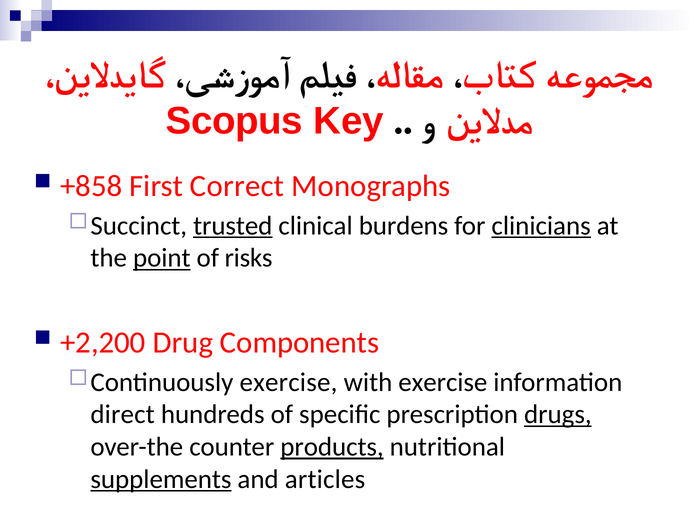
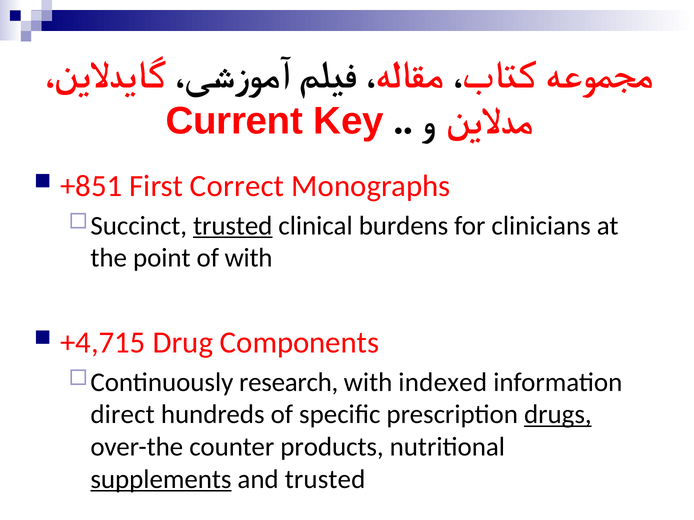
Scopus: Scopus -> Current
+858: +858 -> +851
clinicians underline: present -> none
point underline: present -> none
of risks: risks -> with
+2,200: +2,200 -> +4,715
exercise at (288, 383): exercise -> research
with exercise: exercise -> indexed
products underline: present -> none
and articles: articles -> trusted
